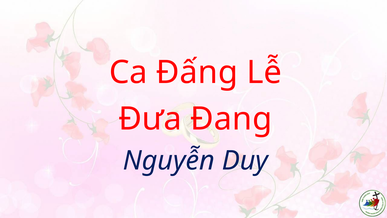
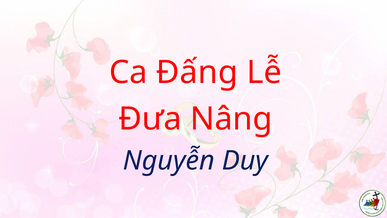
Đang: Đang -> Nâng
